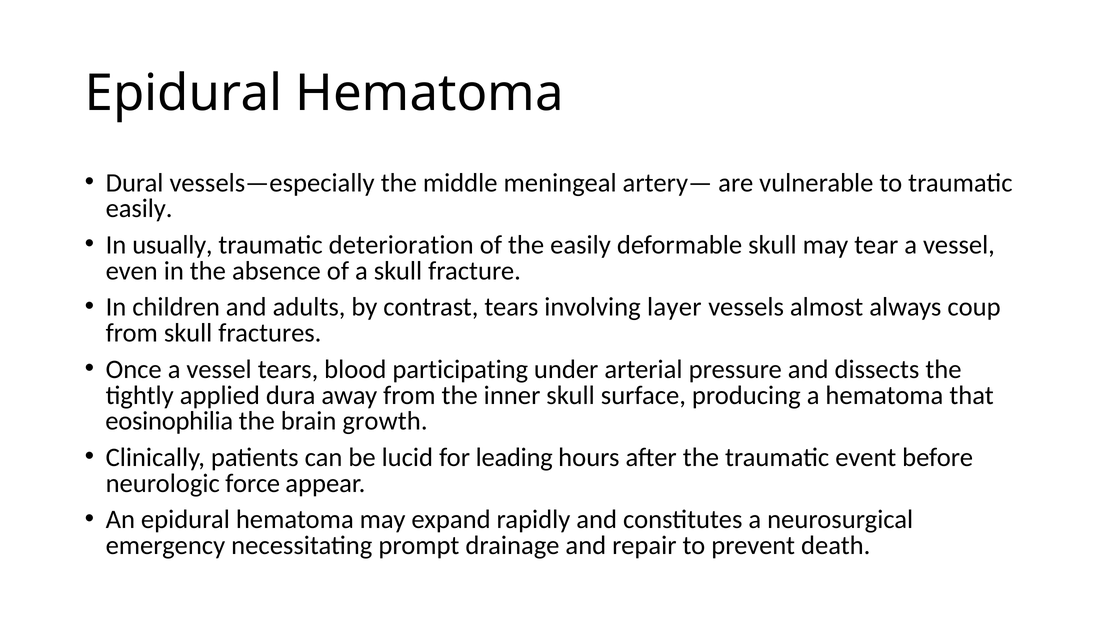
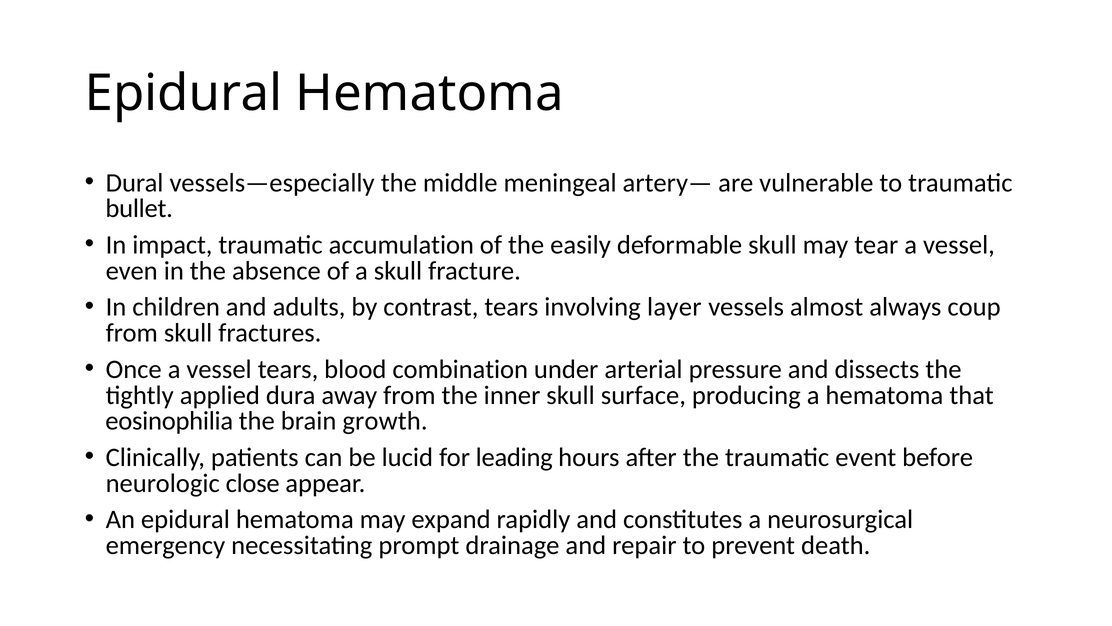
easily at (139, 208): easily -> bullet
usually: usually -> impact
deterioration: deterioration -> accumulation
participating: participating -> combination
force: force -> close
